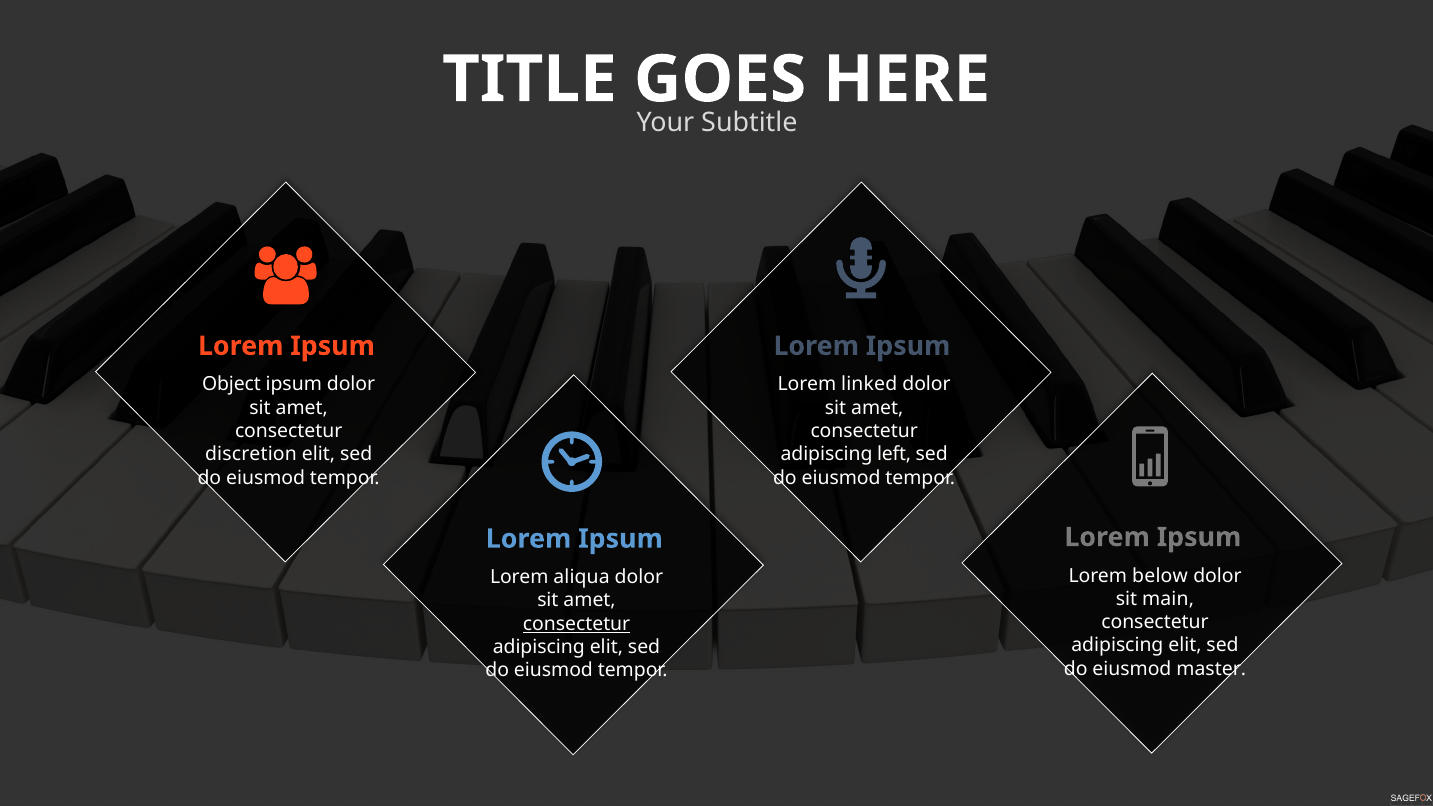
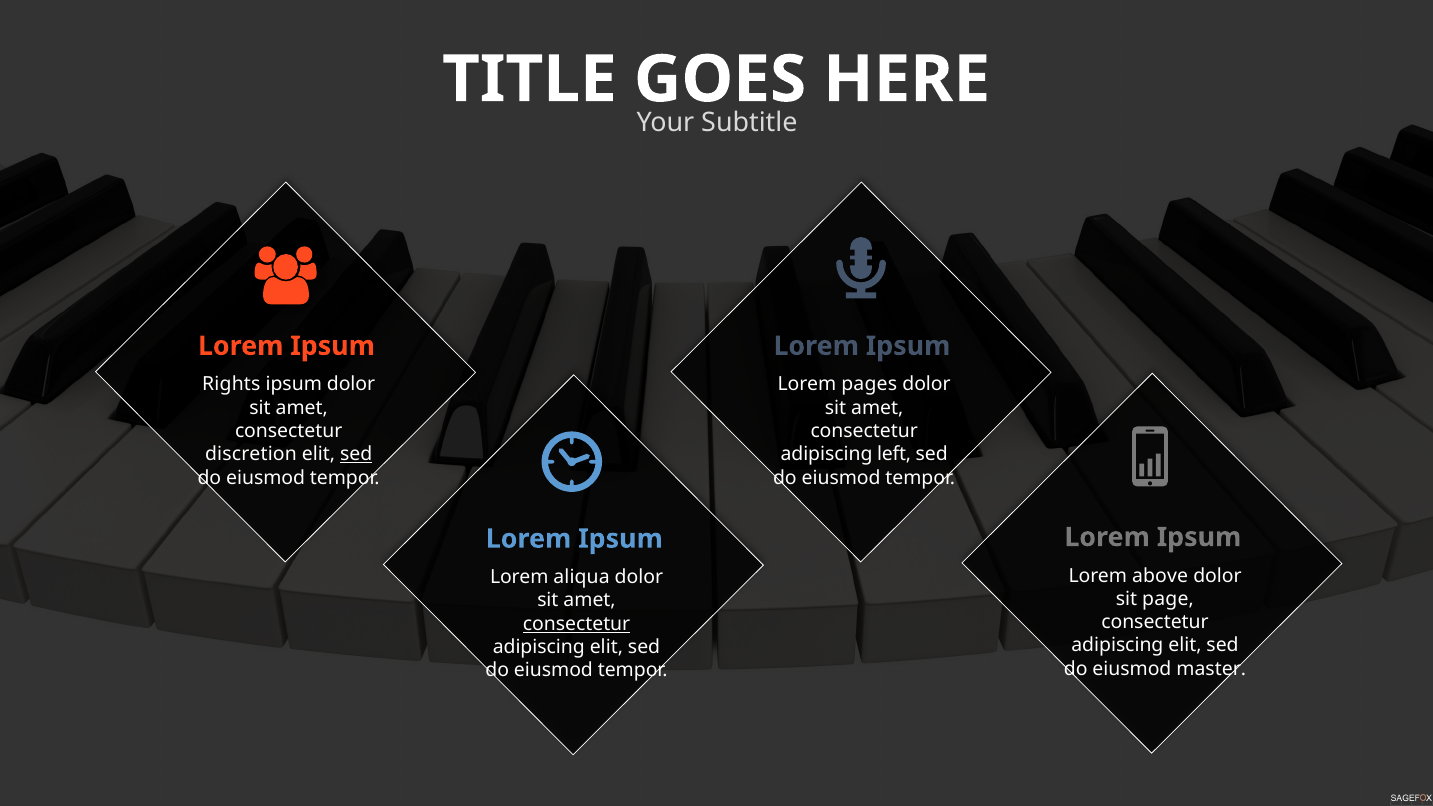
Object: Object -> Rights
linked: linked -> pages
sed at (356, 454) underline: none -> present
below: below -> above
main: main -> page
